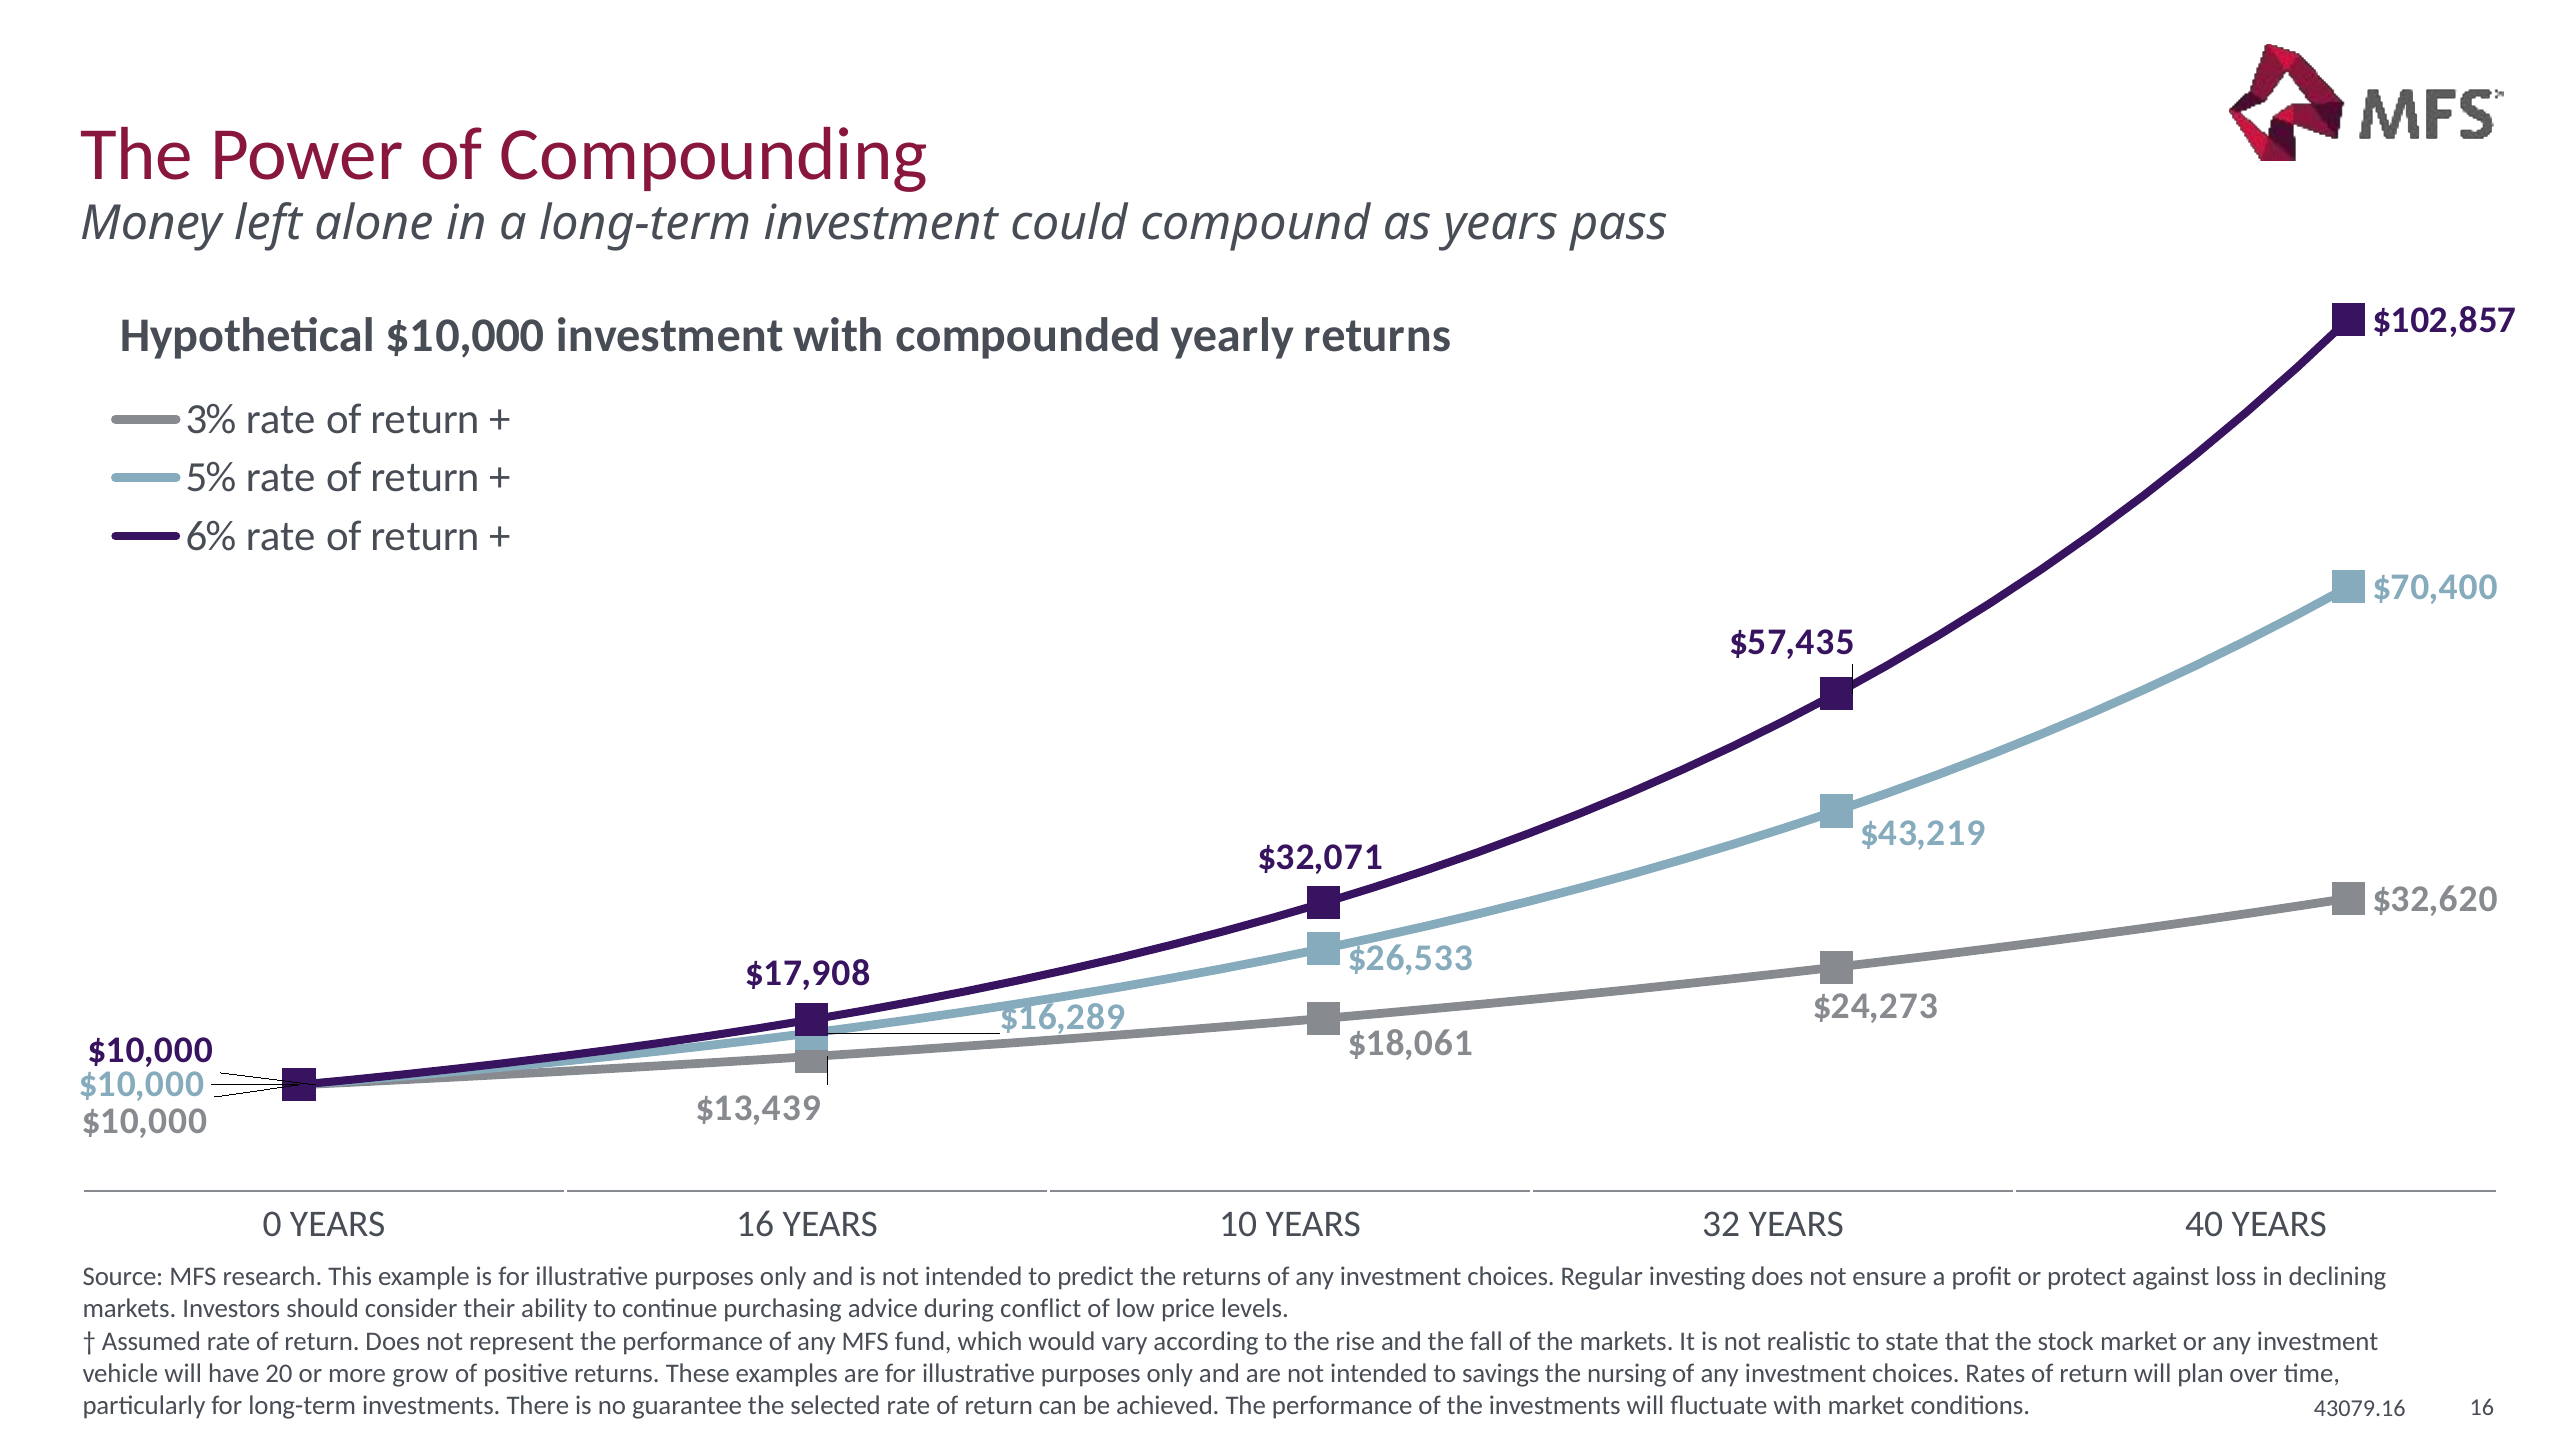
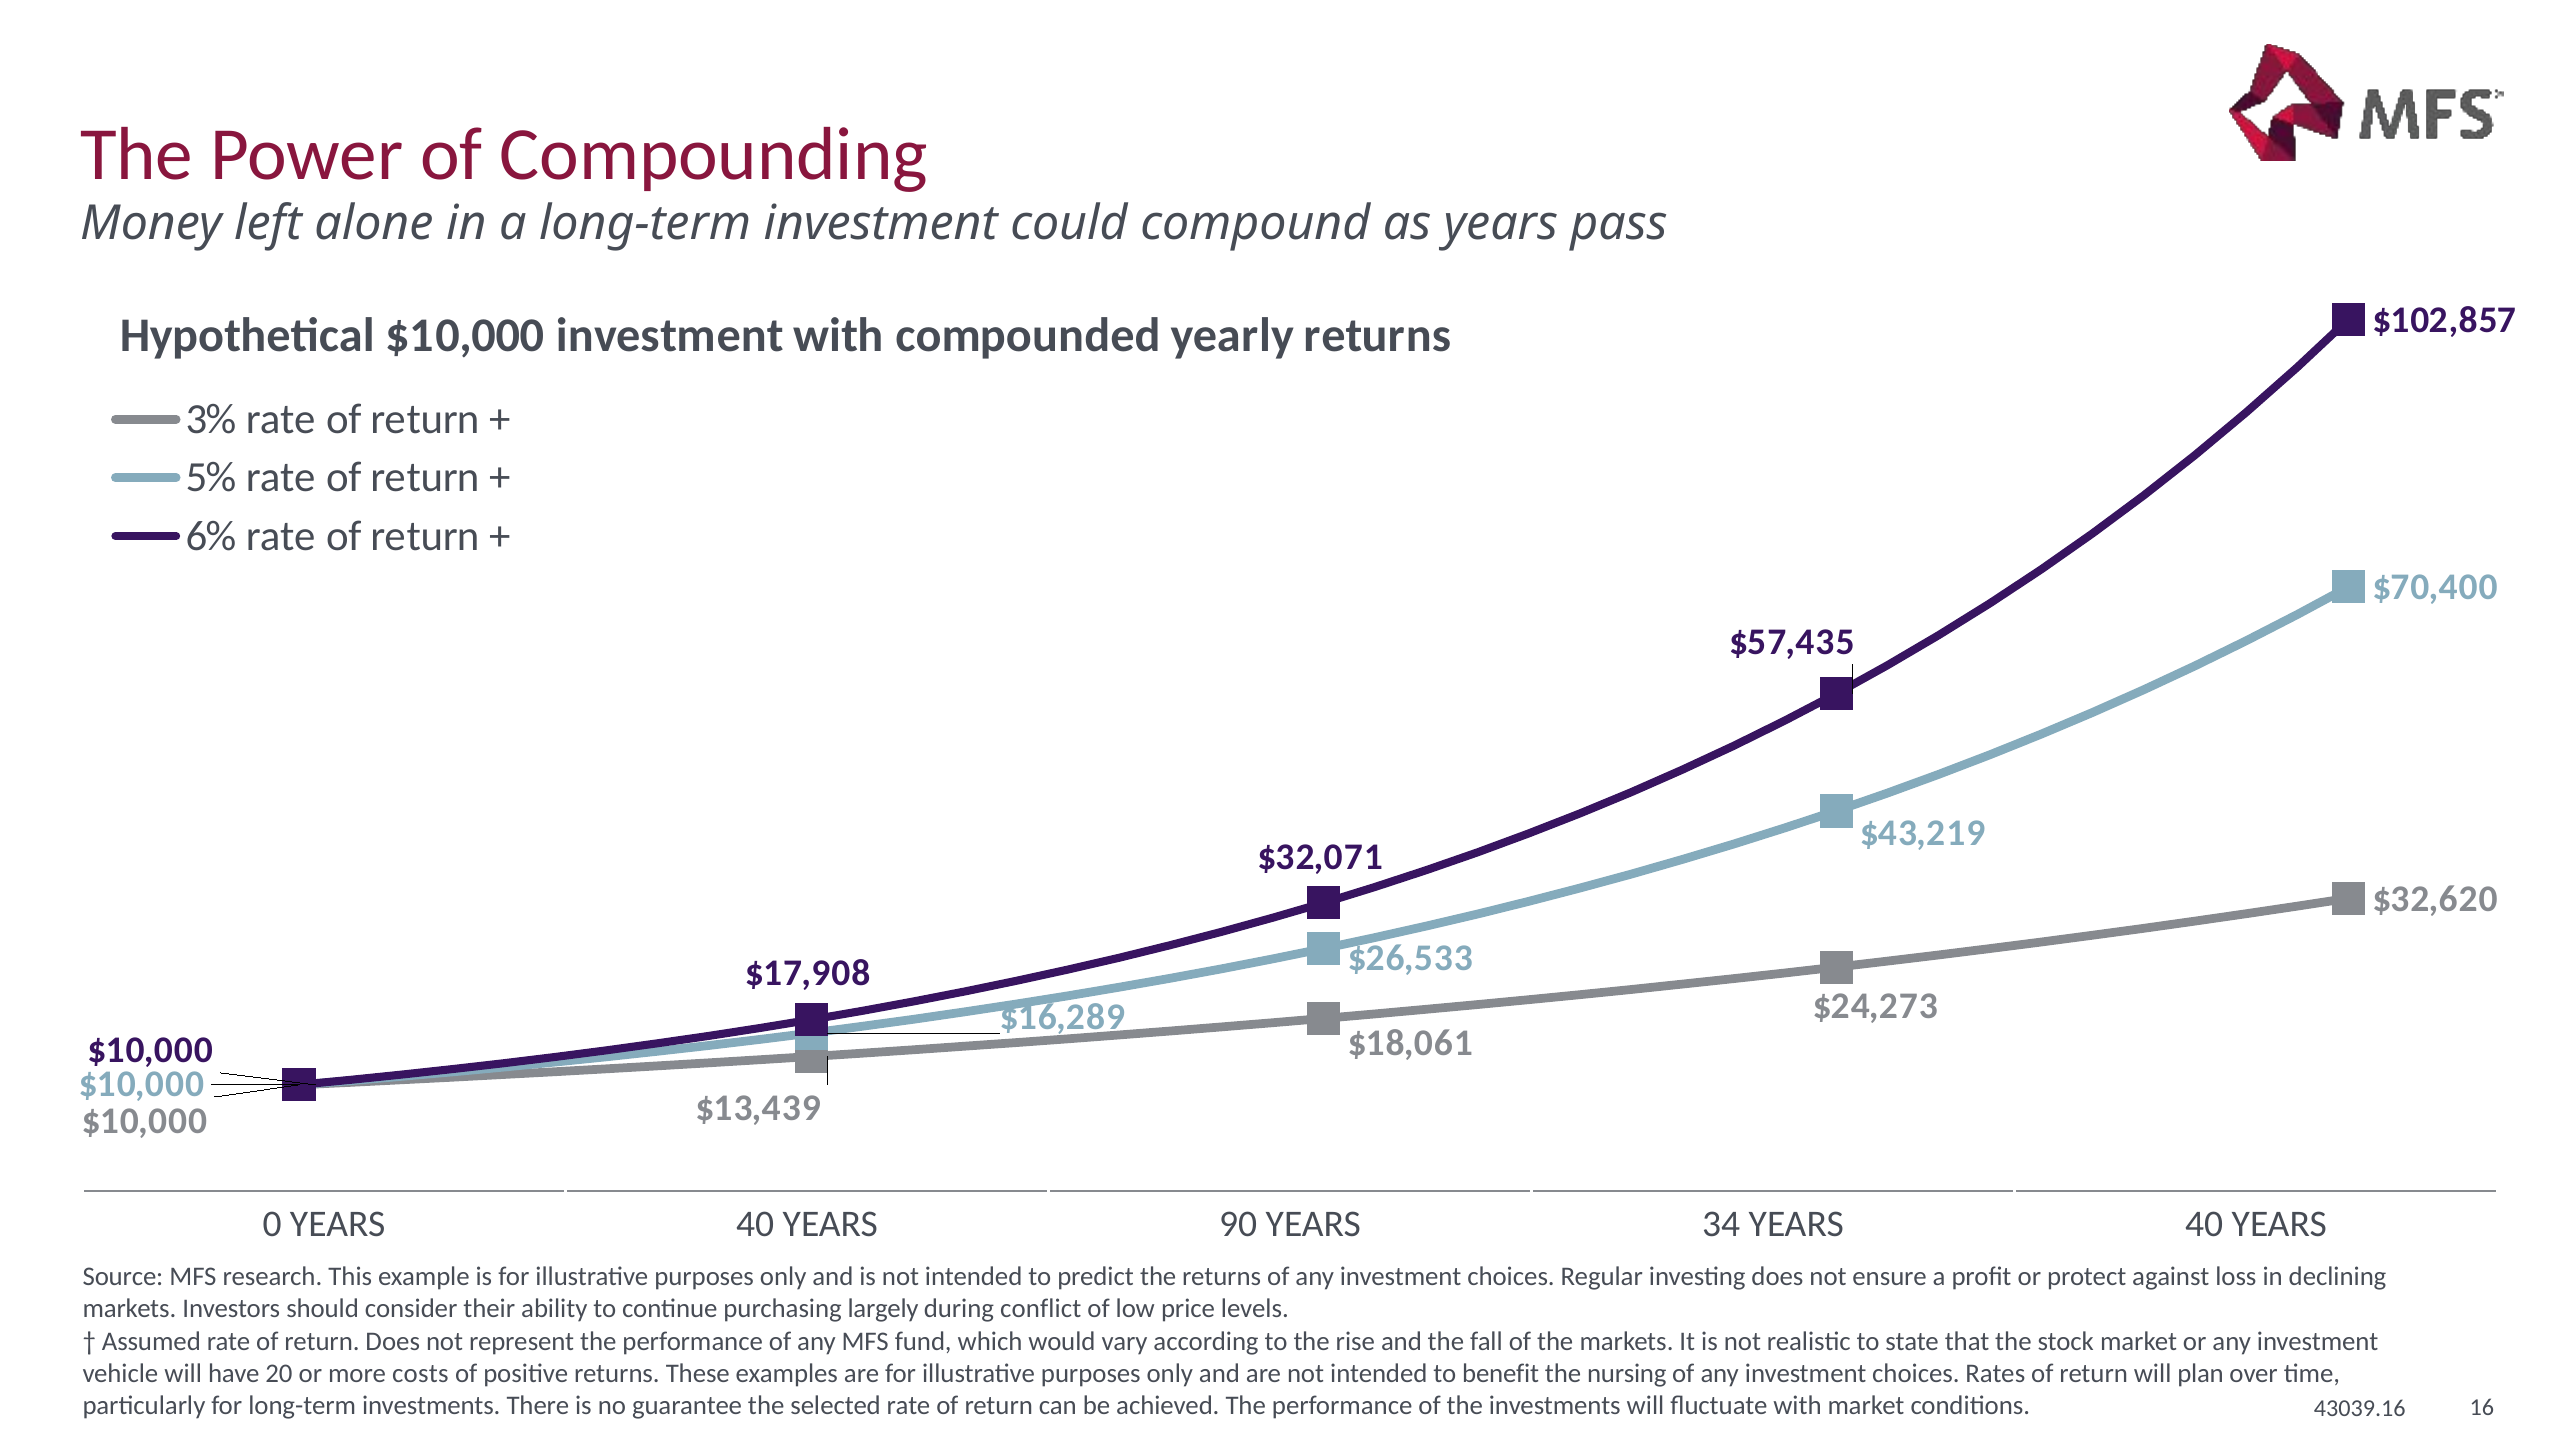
0 YEARS 16: 16 -> 40
10: 10 -> 90
32: 32 -> 34
advice: advice -> largely
grow: grow -> costs
savings: savings -> benefit
43079.16: 43079.16 -> 43039.16
